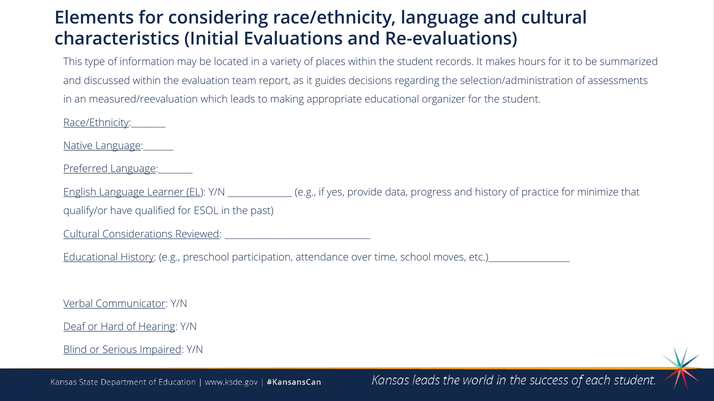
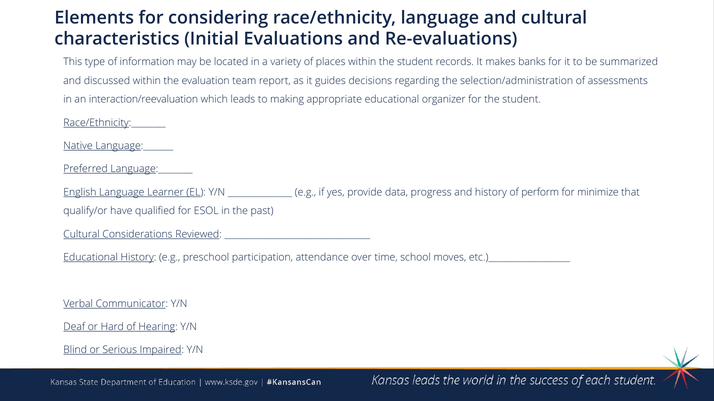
hours: hours -> banks
measured/reevaluation: measured/reevaluation -> interaction/reevaluation
practice: practice -> perform
